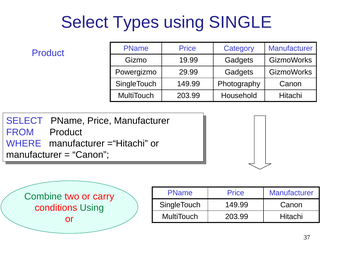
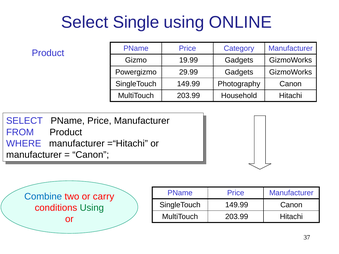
Types: Types -> Single
SINGLE: SINGLE -> ONLINE
Combine colour: green -> blue
